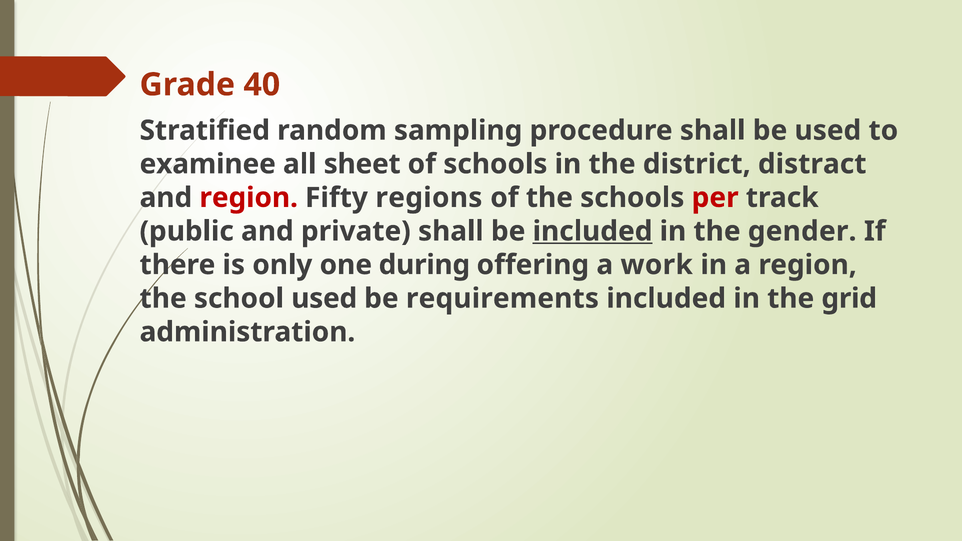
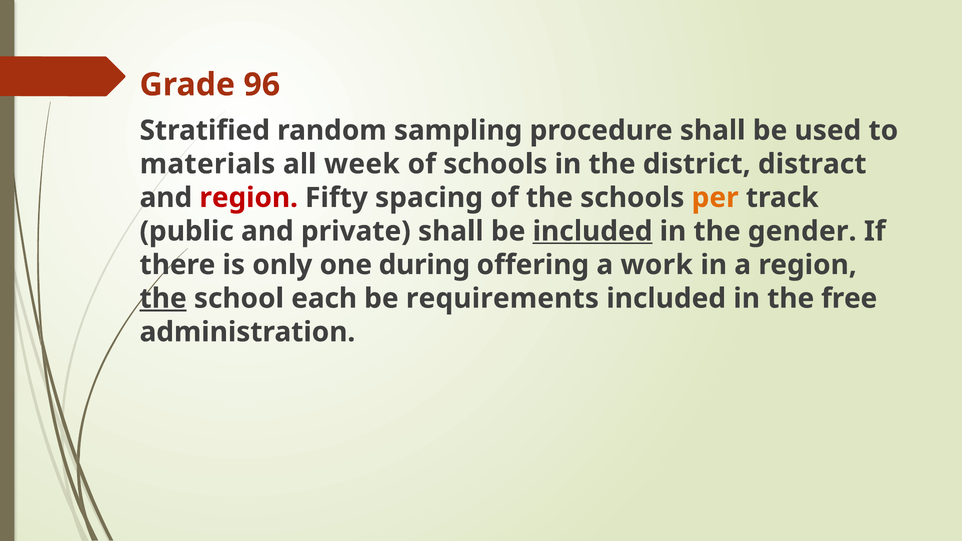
40: 40 -> 96
examinee: examinee -> materials
sheet: sheet -> week
regions: regions -> spacing
per colour: red -> orange
the at (163, 299) underline: none -> present
school used: used -> each
grid: grid -> free
